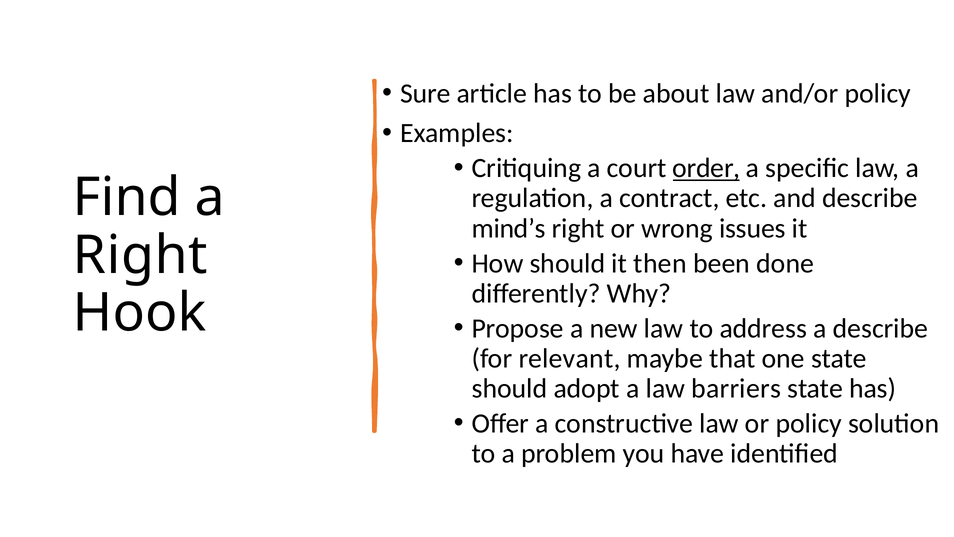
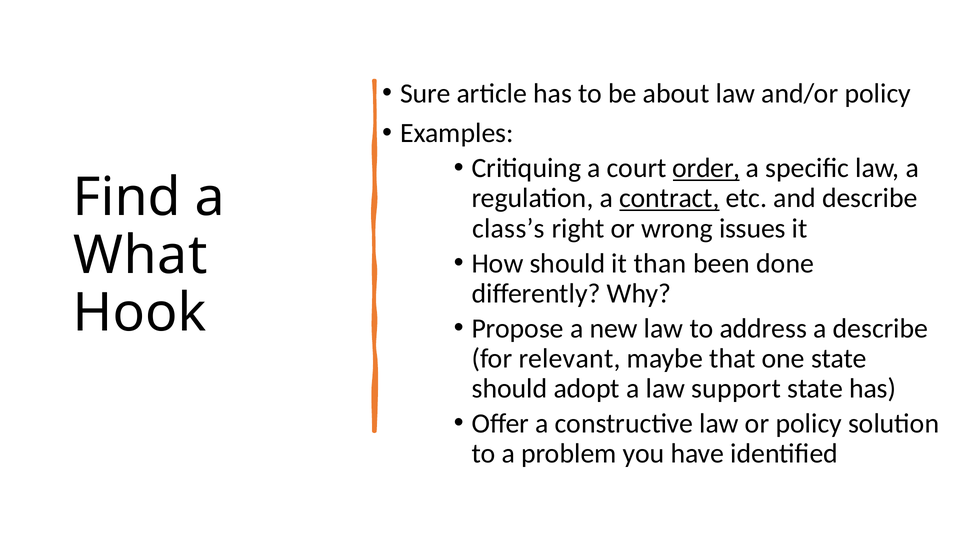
contract underline: none -> present
mind’s: mind’s -> class’s
Right at (140, 255): Right -> What
then: then -> than
barriers: barriers -> support
